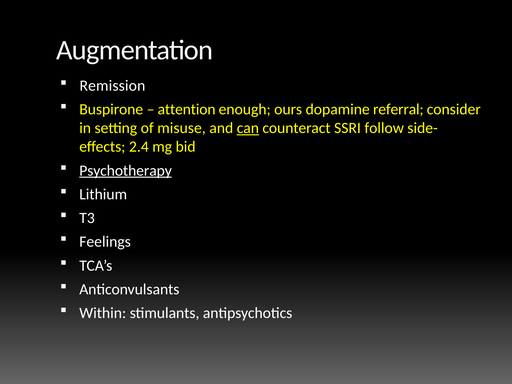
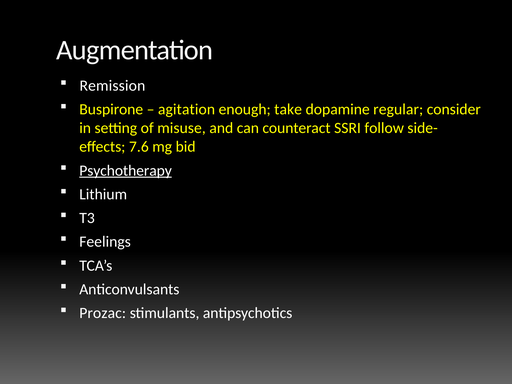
attention: attention -> agitation
ours: ours -> take
referral: referral -> regular
can underline: present -> none
2.4: 2.4 -> 7.6
Within: Within -> Prozac
